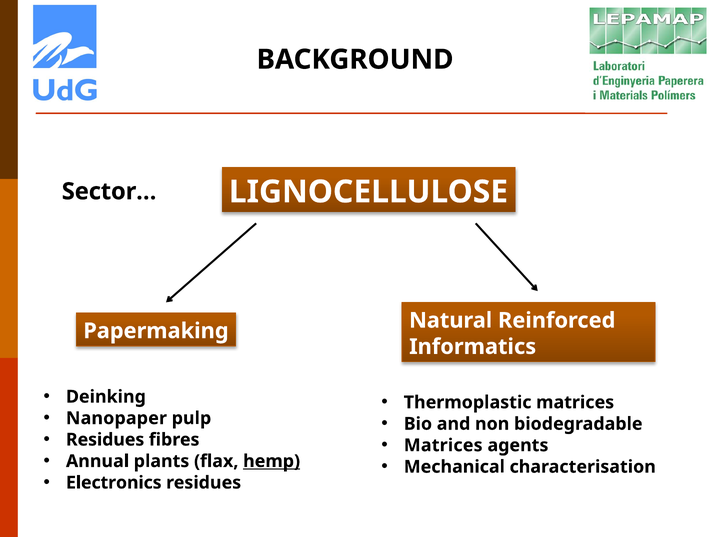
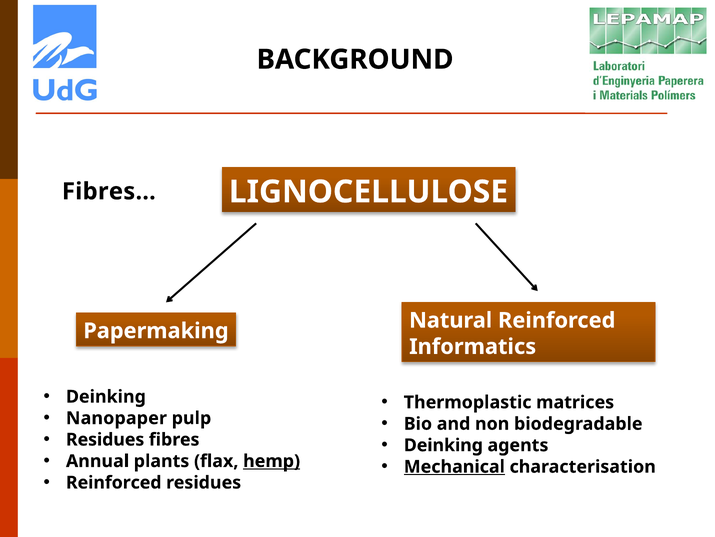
Sector…: Sector… -> Fibres…
Matrices at (443, 445): Matrices -> Deinking
Mechanical underline: none -> present
Electronics at (114, 482): Electronics -> Reinforced
